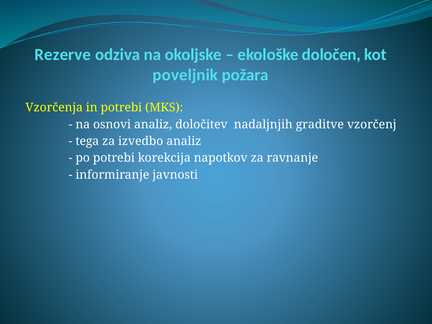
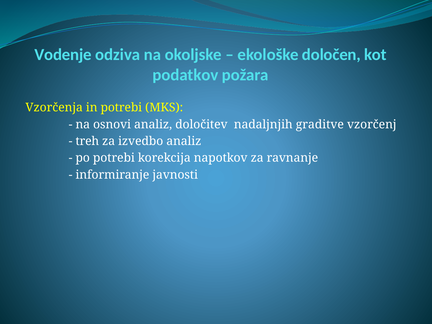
Rezerve: Rezerve -> Vodenje
poveljnik: poveljnik -> podatkov
tega: tega -> treh
